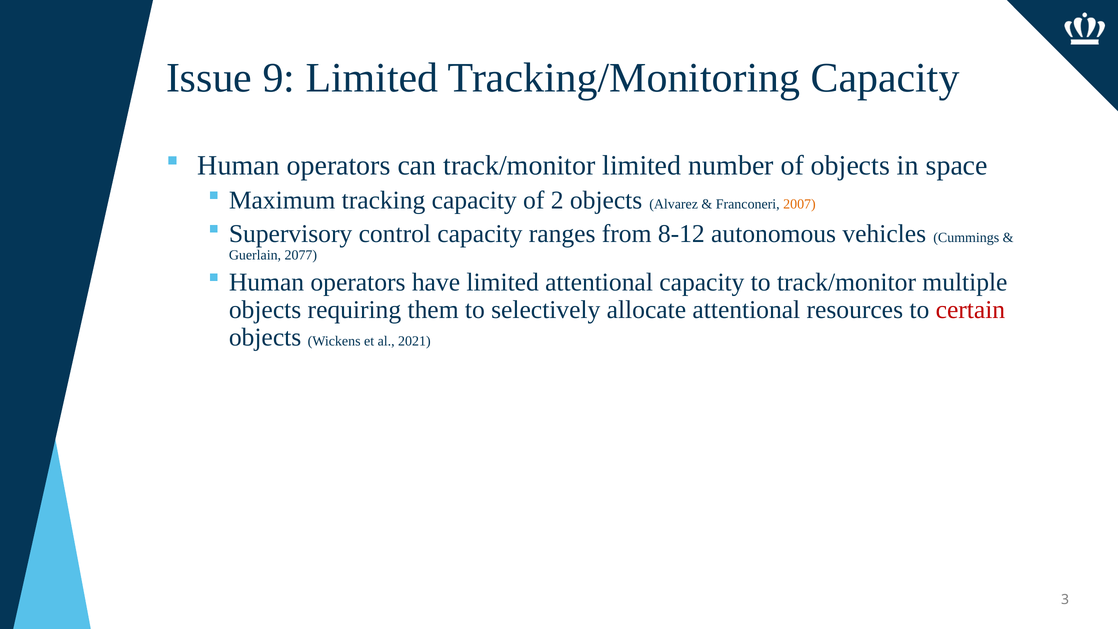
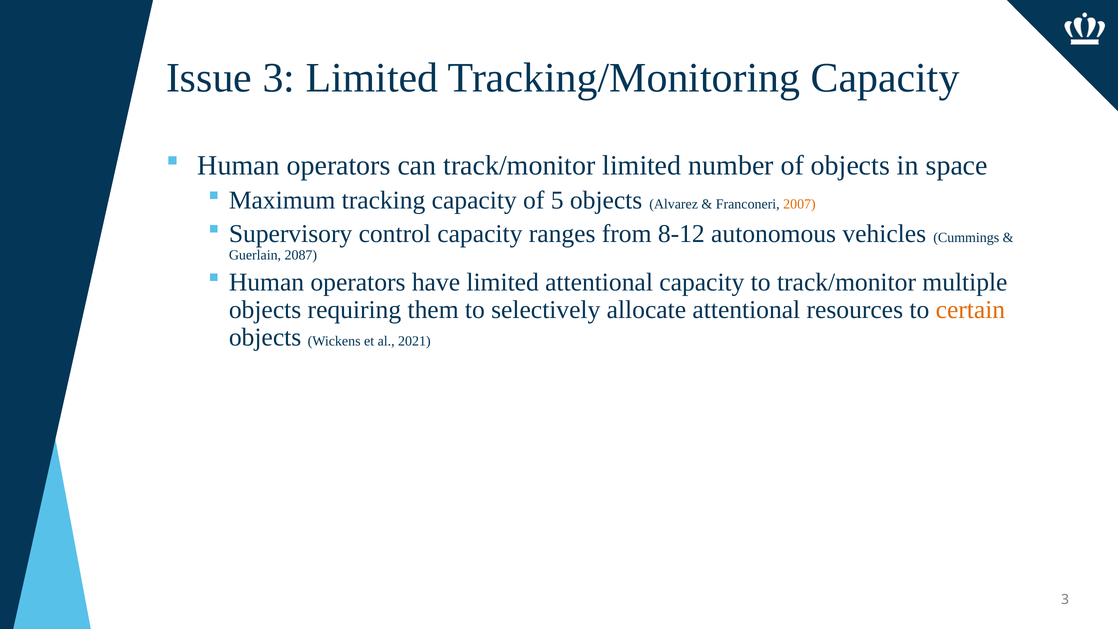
Issue 9: 9 -> 3
2: 2 -> 5
2077: 2077 -> 2087
certain colour: red -> orange
